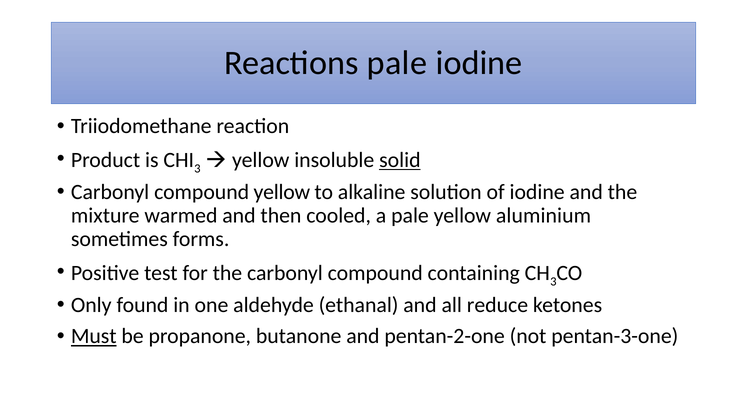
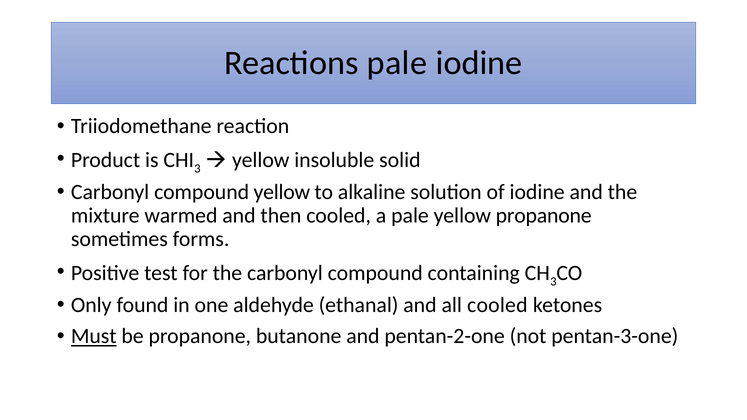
solid underline: present -> none
yellow aluminium: aluminium -> propanone
all reduce: reduce -> cooled
